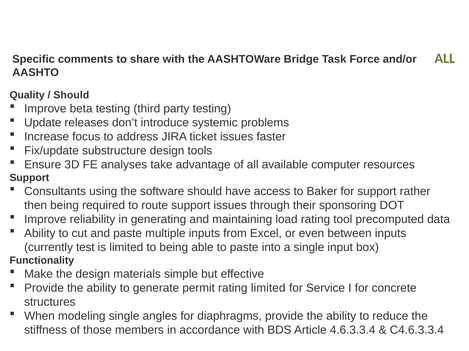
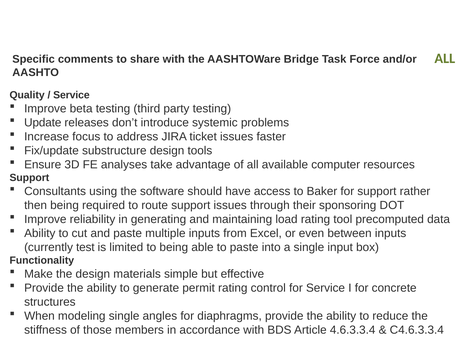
Should at (71, 95): Should -> Service
rating limited: limited -> control
